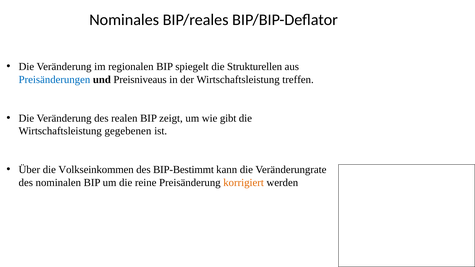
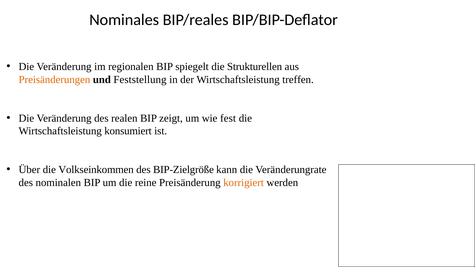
Preisänderungen colour: blue -> orange
Preisniveaus: Preisniveaus -> Feststellung
gibt: gibt -> fest
gegebenen: gegebenen -> konsumiert
BIP-Bestimmt: BIP-Bestimmt -> BIP-Zielgröße
